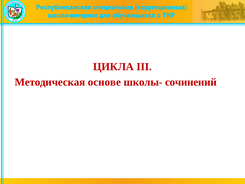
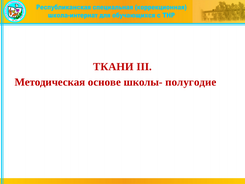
ЦИКЛА: ЦИКЛА -> ТКАНИ
сочинений: сочинений -> полугодие
